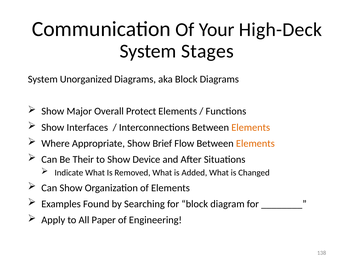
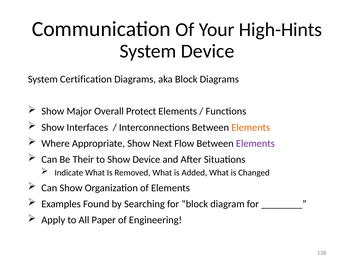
High-Deck: High-Deck -> High-Hints
System Stages: Stages -> Device
Unorganized: Unorganized -> Certification
Brief: Brief -> Next
Elements at (255, 144) colour: orange -> purple
